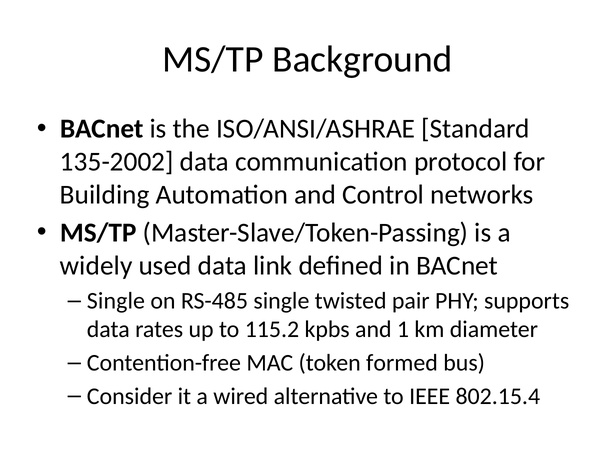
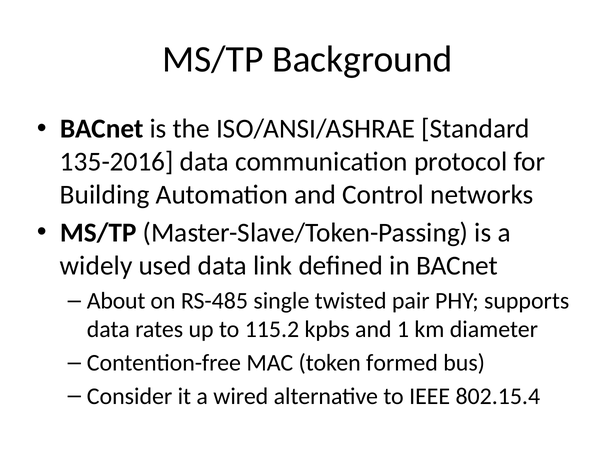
135-2002: 135-2002 -> 135-2016
Single at (116, 301): Single -> About
